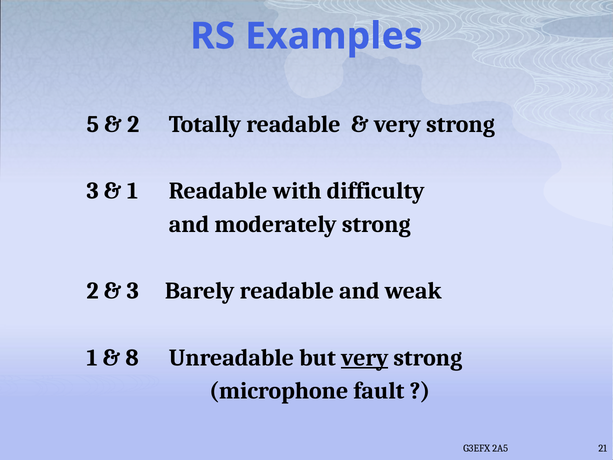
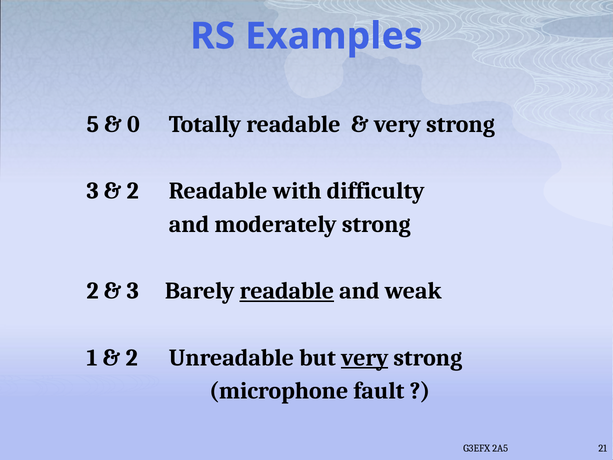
2 at (133, 124): 2 -> 0
1 at (133, 191): 1 -> 2
readable at (287, 291) underline: none -> present
8 at (132, 357): 8 -> 2
